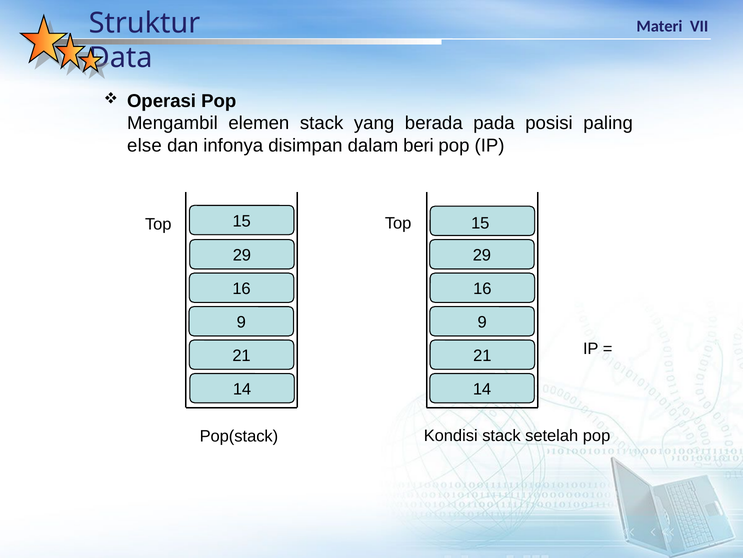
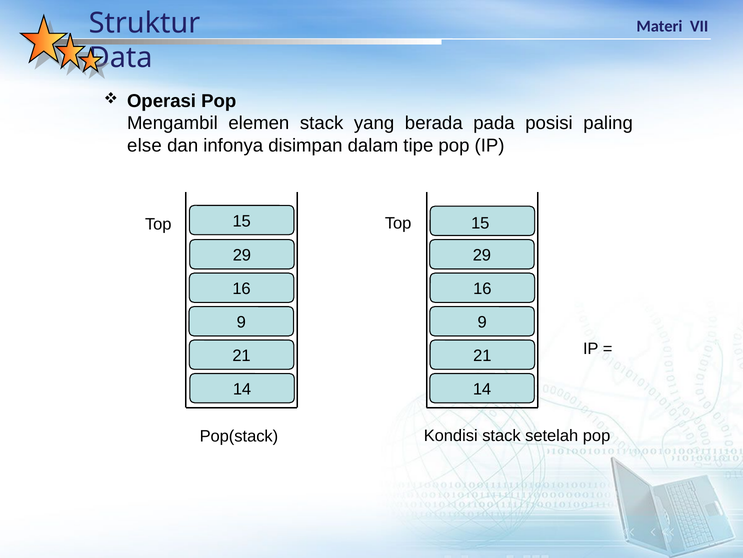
beri: beri -> tipe
